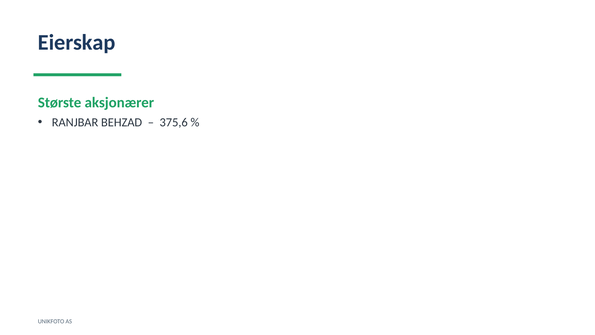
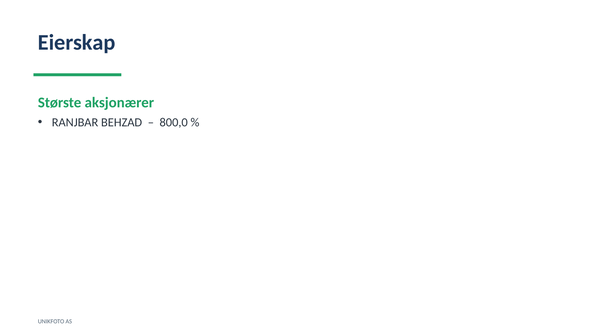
375,6: 375,6 -> 800,0
